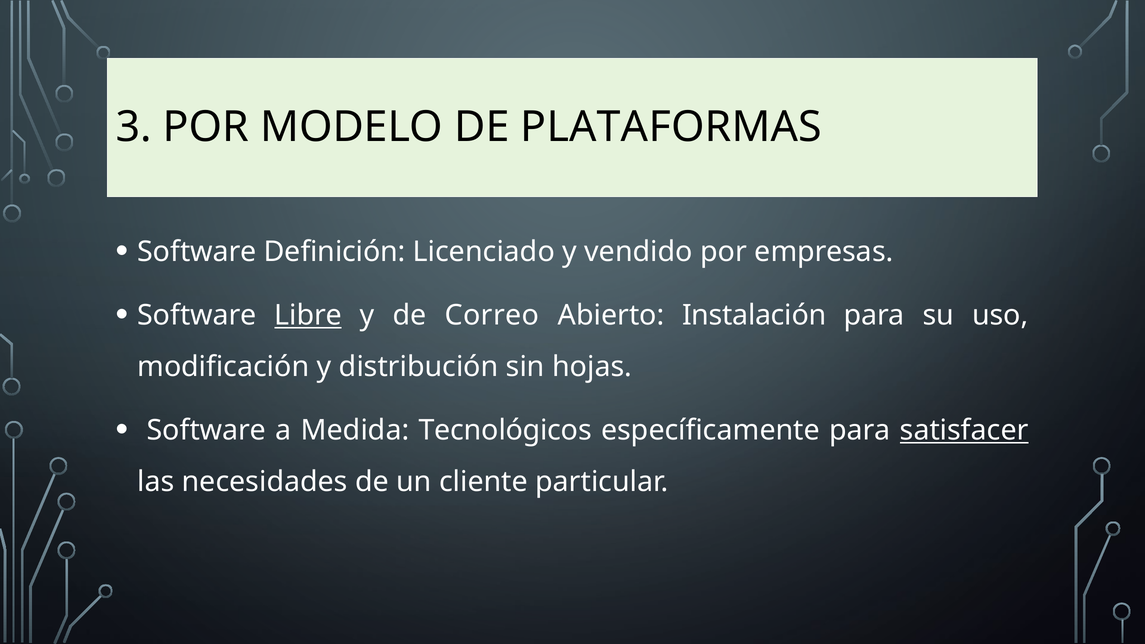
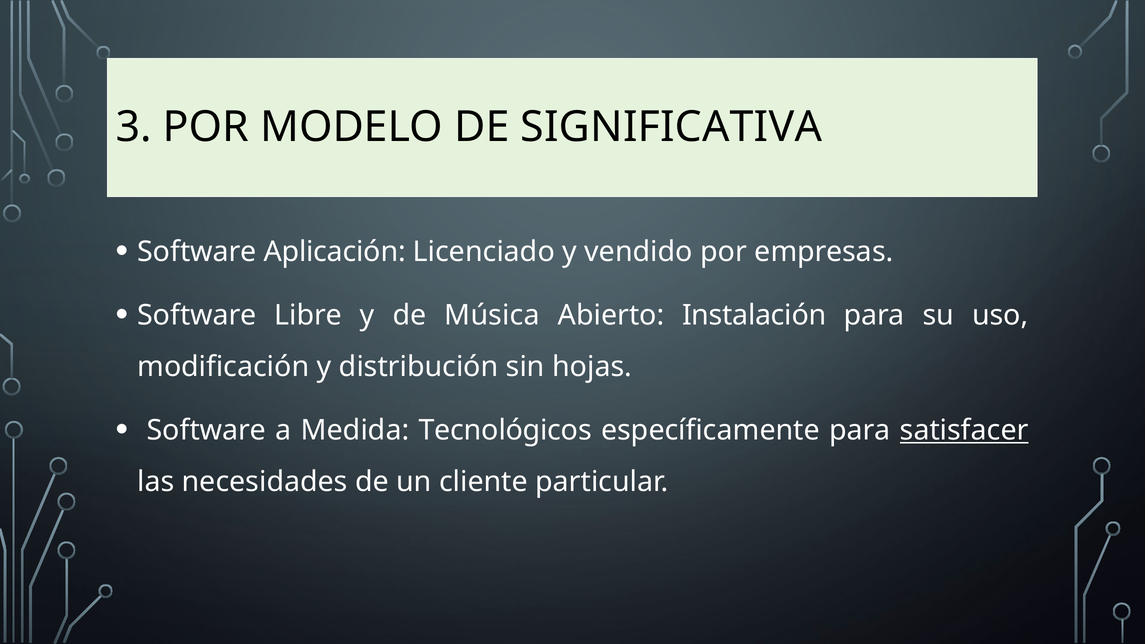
PLATAFORMAS: PLATAFORMAS -> SIGNIFICATIVA
Definición: Definición -> Aplicación
Libre underline: present -> none
Correo: Correo -> Música
